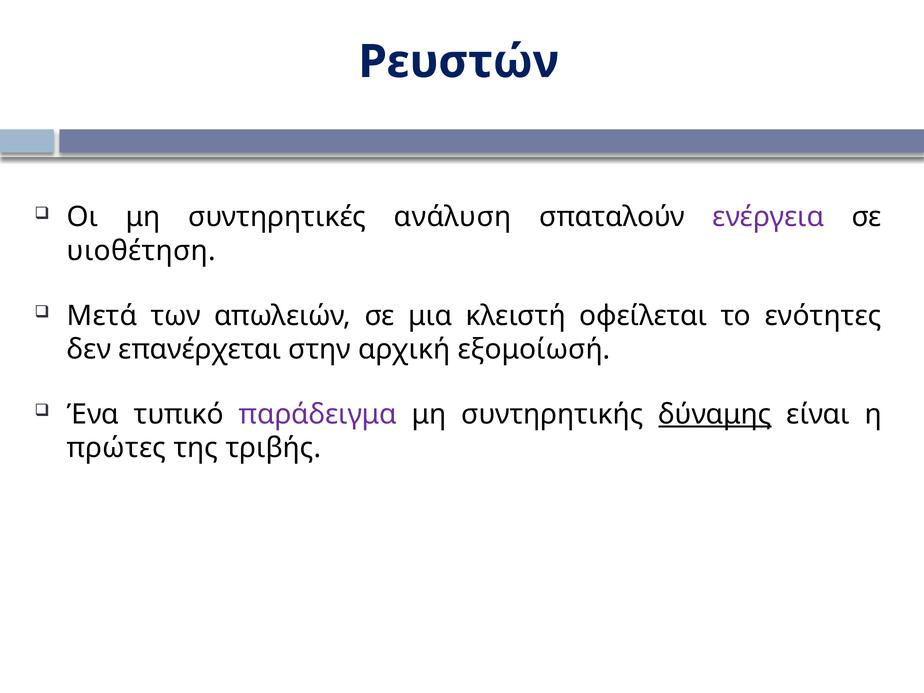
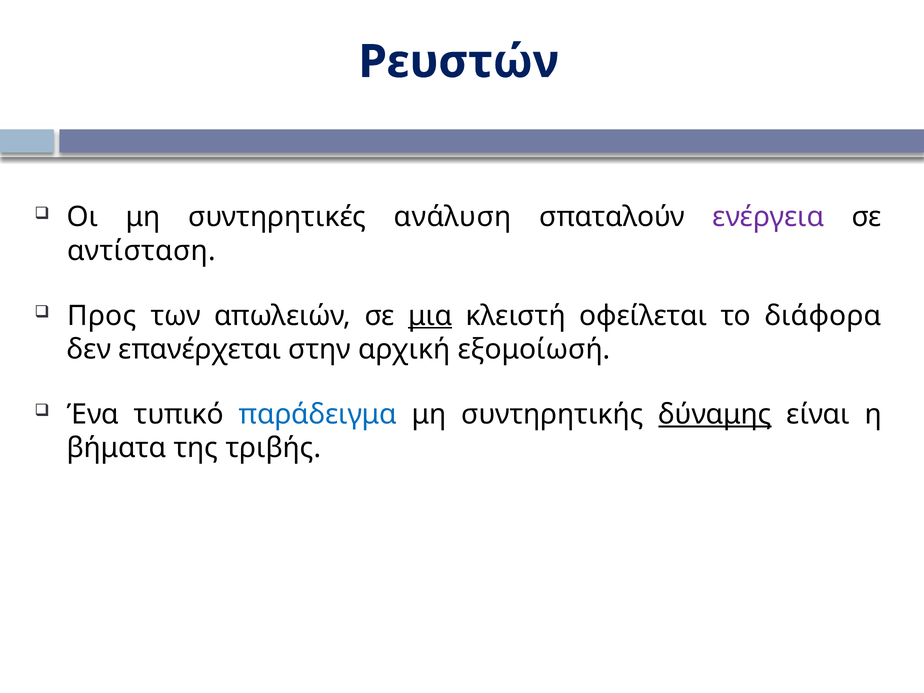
υιοθέτηση: υιοθέτηση -> αντίσταση
Μετά: Μετά -> Προς
μια underline: none -> present
ενότητες: ενότητες -> διάφορα
παράδειγμα colour: purple -> blue
πρώτες: πρώτες -> βήματα
